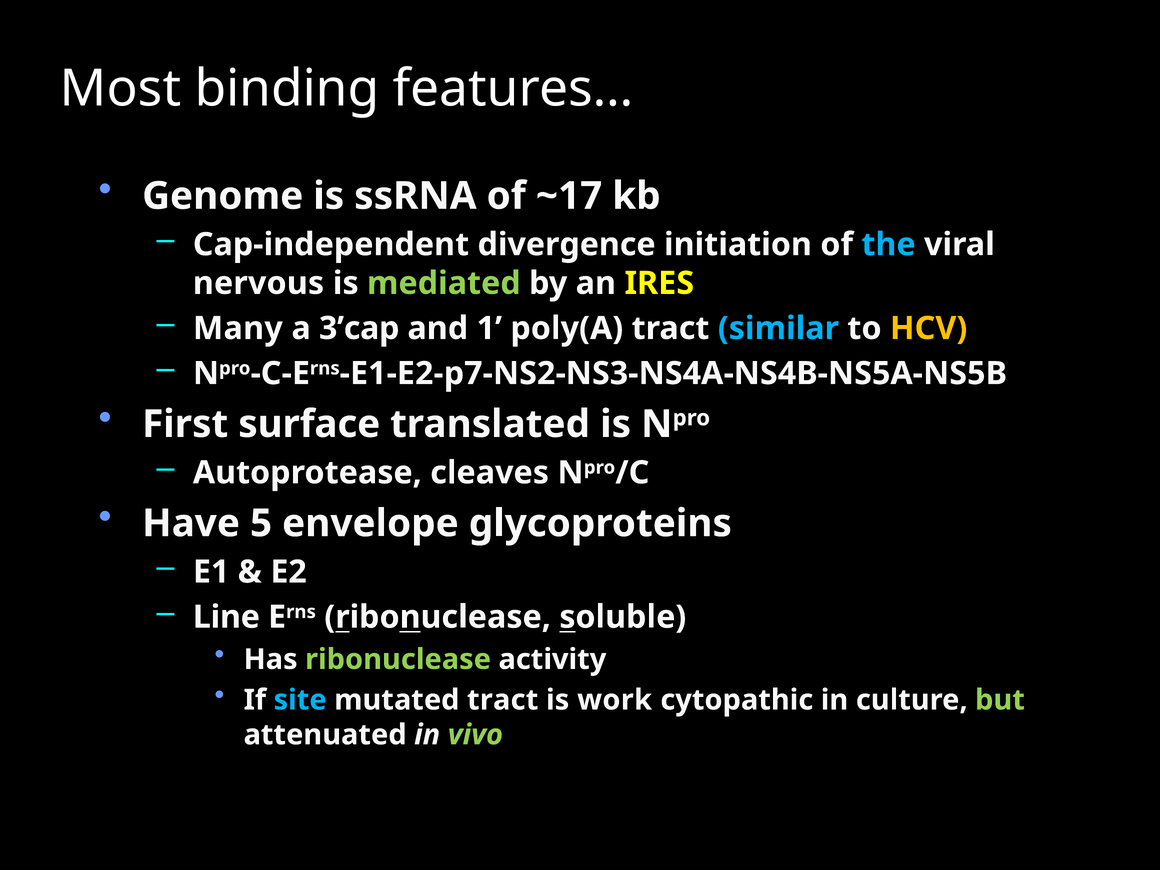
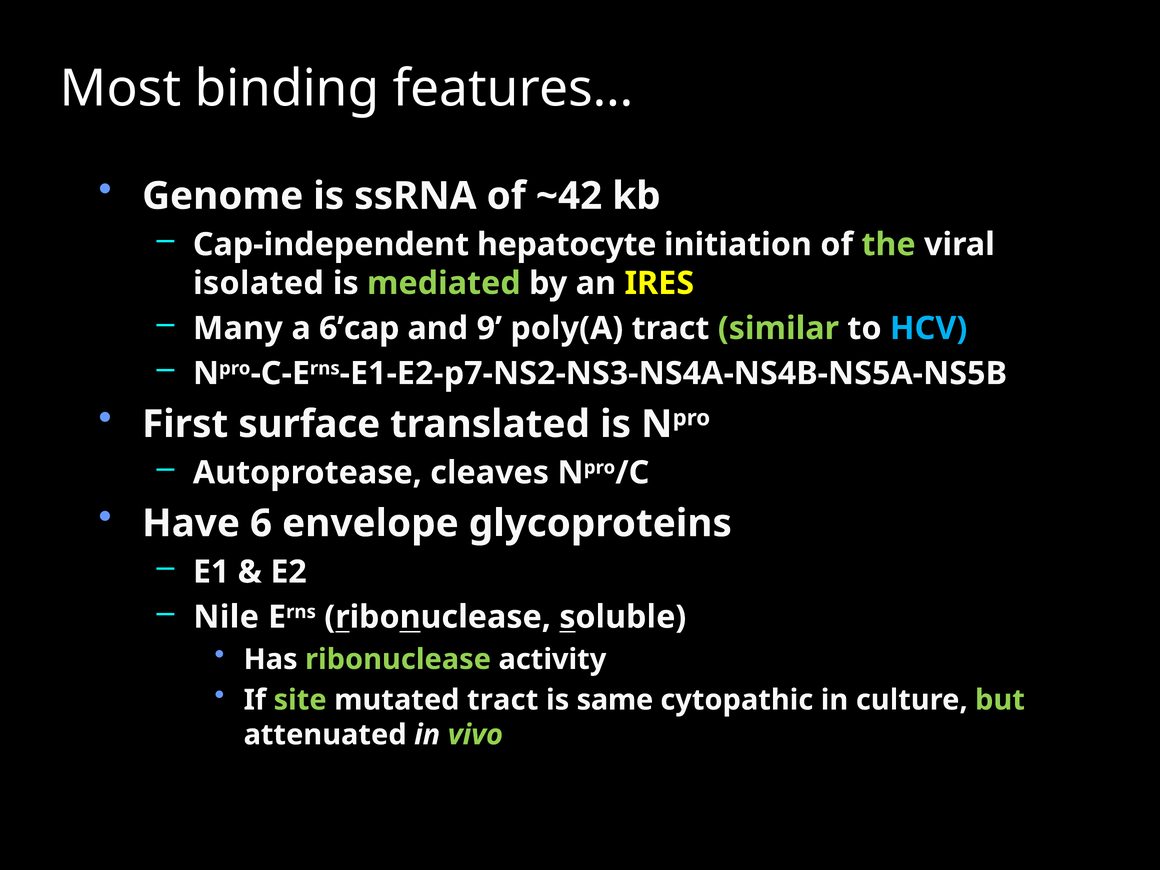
~17: ~17 -> ~42
divergence: divergence -> hepatocyte
the colour: light blue -> light green
nervous: nervous -> isolated
3’cap: 3’cap -> 6’cap
1: 1 -> 9
similar colour: light blue -> light green
HCV colour: yellow -> light blue
5: 5 -> 6
Line: Line -> Nile
site colour: light blue -> light green
work: work -> same
